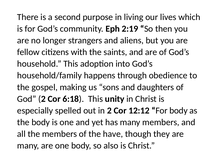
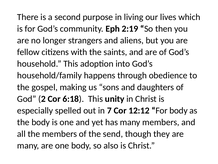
in 2: 2 -> 7
have: have -> send
